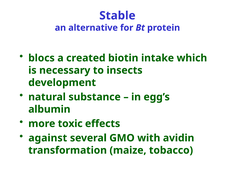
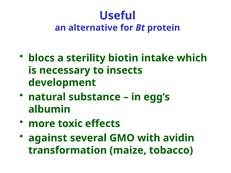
Stable: Stable -> Useful
created: created -> sterility
